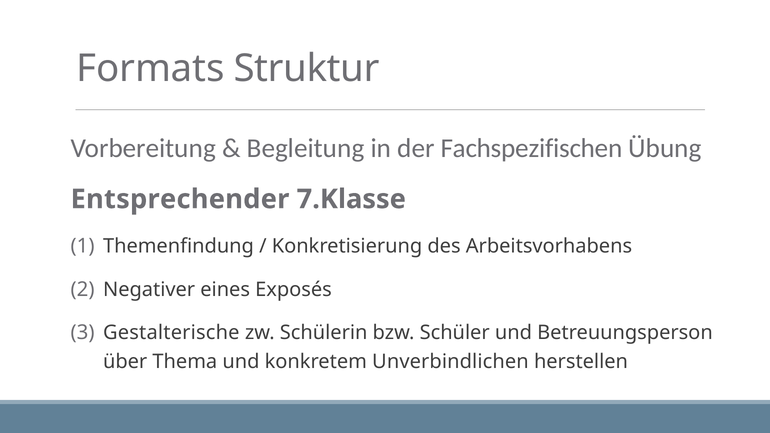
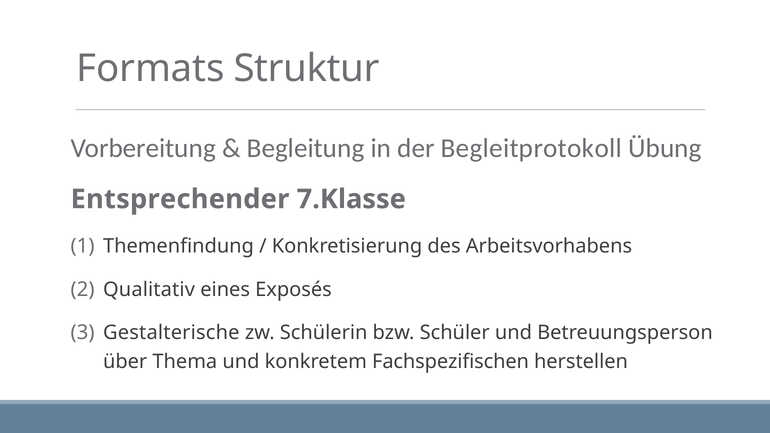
Fachspezifischen: Fachspezifischen -> Begleitprotokoll
Negativer: Negativer -> Qualitativ
Unverbindlichen: Unverbindlichen -> Fachspezifischen
